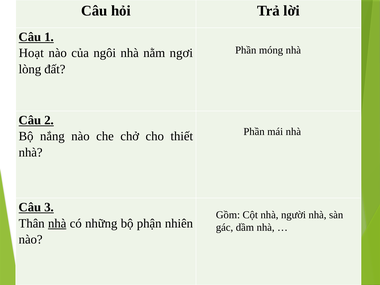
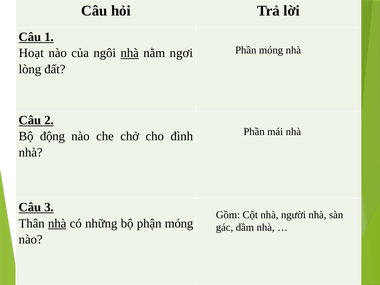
nhà at (130, 53) underline: none -> present
nắng: nắng -> động
thiết: thiết -> đình
phận nhiên: nhiên -> móng
